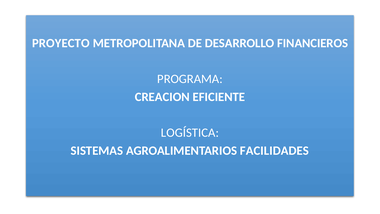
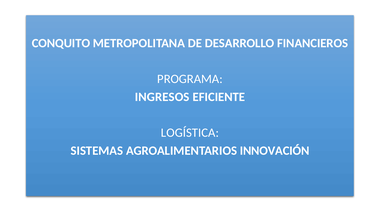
PROYECTO: PROYECTO -> CONQUITO
CREACION: CREACION -> INGRESOS
FACILIDADES: FACILIDADES -> INNOVACIÓN
